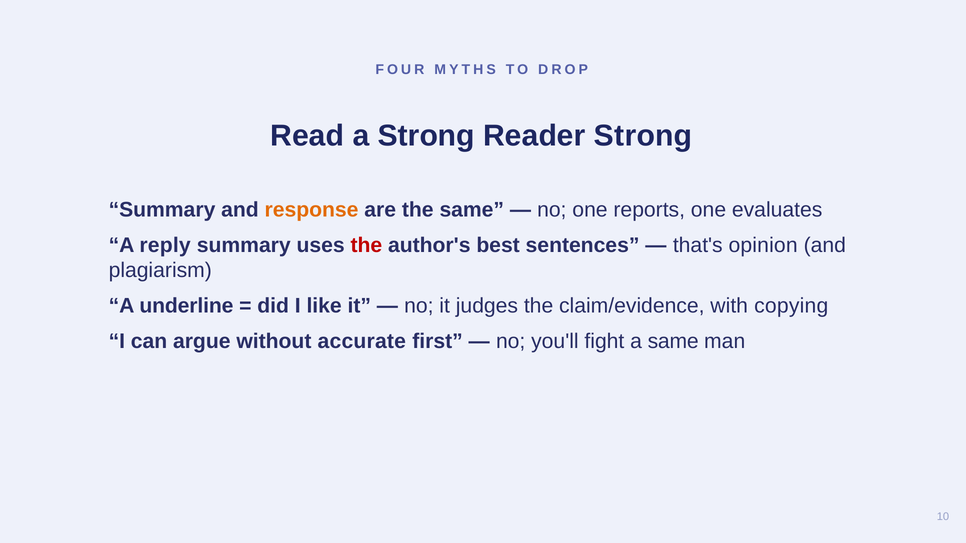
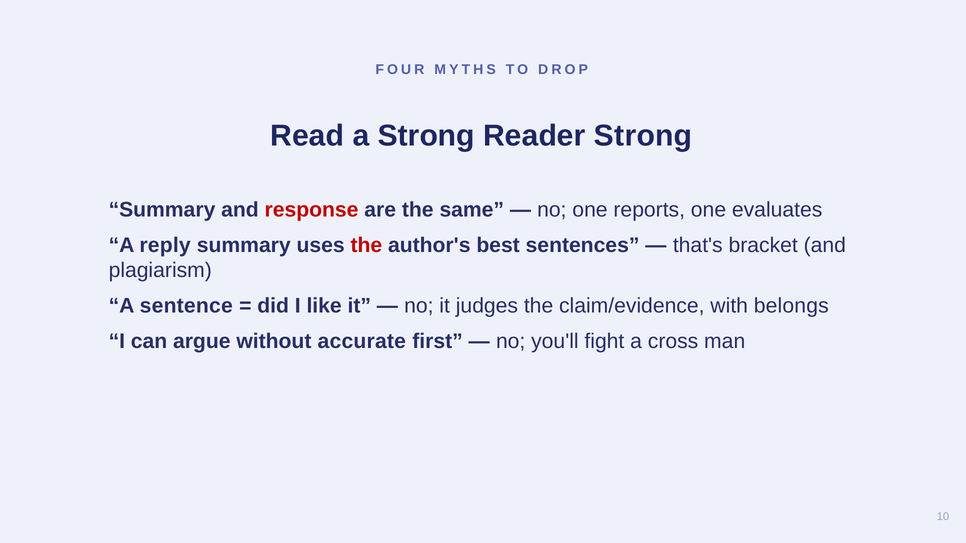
response colour: orange -> red
opinion: opinion -> bracket
underline: underline -> sentence
copying: copying -> belongs
a same: same -> cross
